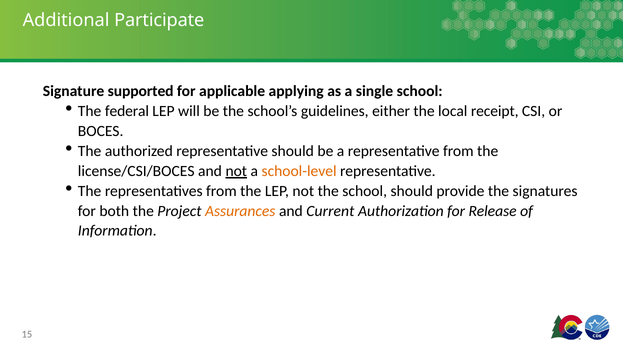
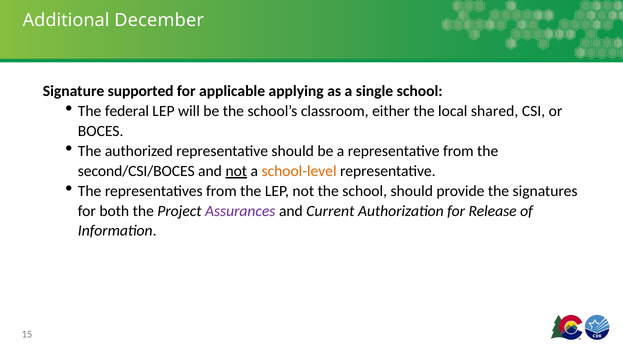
Participate: Participate -> December
guidelines: guidelines -> classroom
receipt: receipt -> shared
license/CSI/BOCES: license/CSI/BOCES -> second/CSI/BOCES
Assurances colour: orange -> purple
